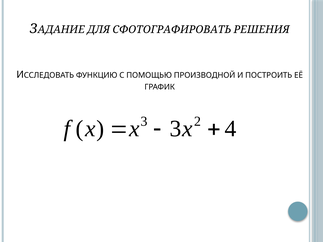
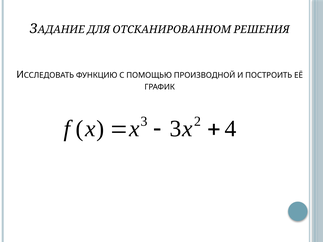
СФОТОГРАФИРОВАТЬ: СФОТОГРАФИРОВАТЬ -> ОТСКАНИРОВАННОМ
